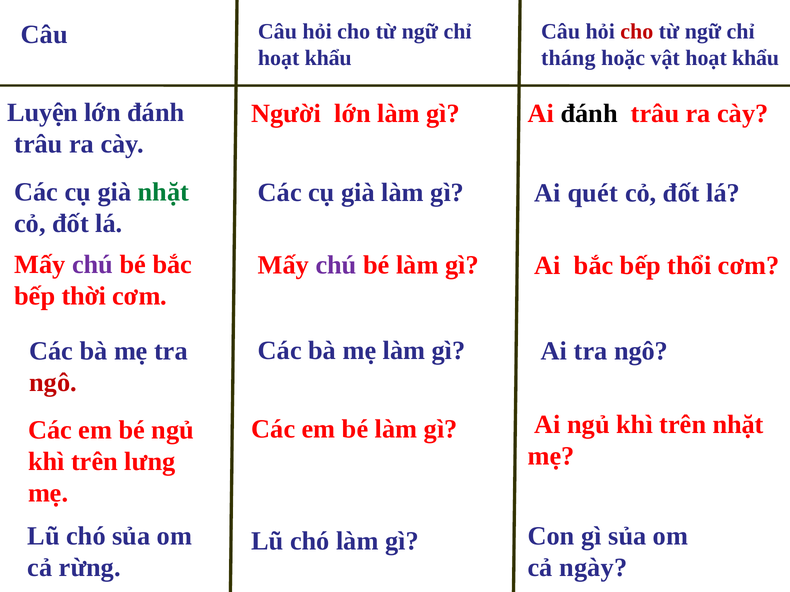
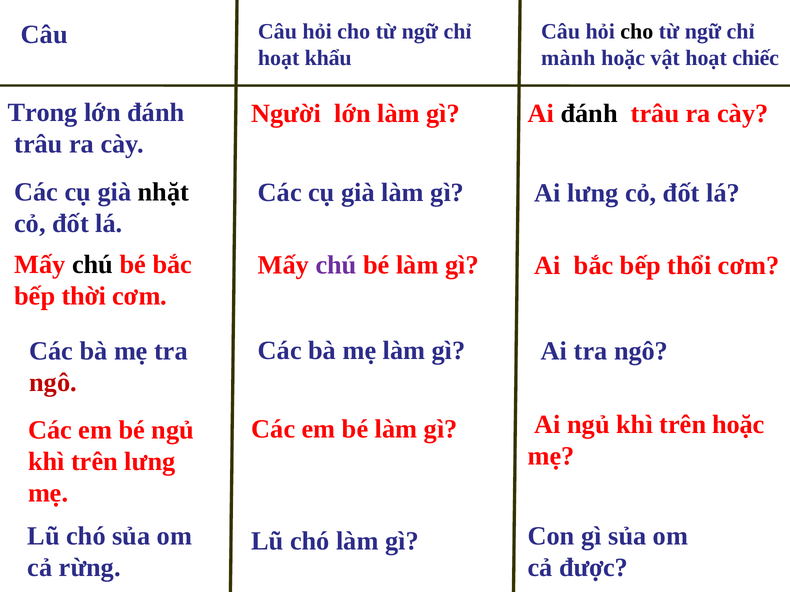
cho at (637, 32) colour: red -> black
tháng: tháng -> mành
vật hoạt khẩu: khẩu -> chiếc
Luyện: Luyện -> Trong
nhặt at (163, 192) colour: green -> black
Ai quét: quét -> lưng
chú at (92, 265) colour: purple -> black
trên nhặt: nhặt -> hoặc
ngày: ngày -> được
